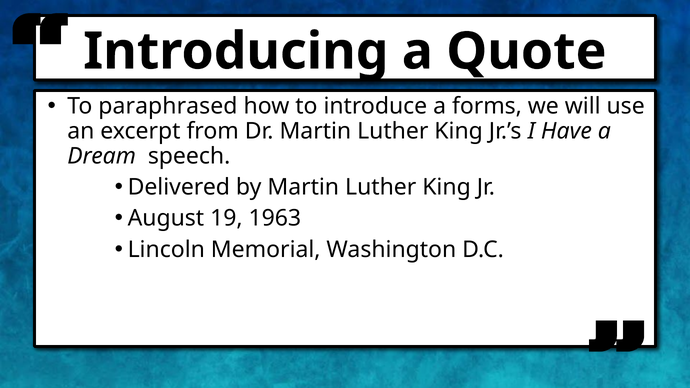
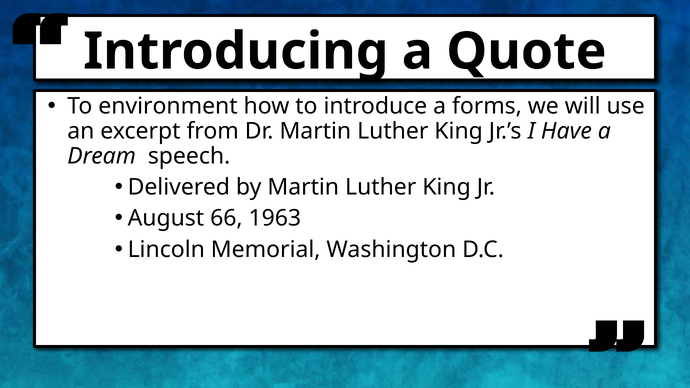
paraphrased: paraphrased -> environment
19: 19 -> 66
